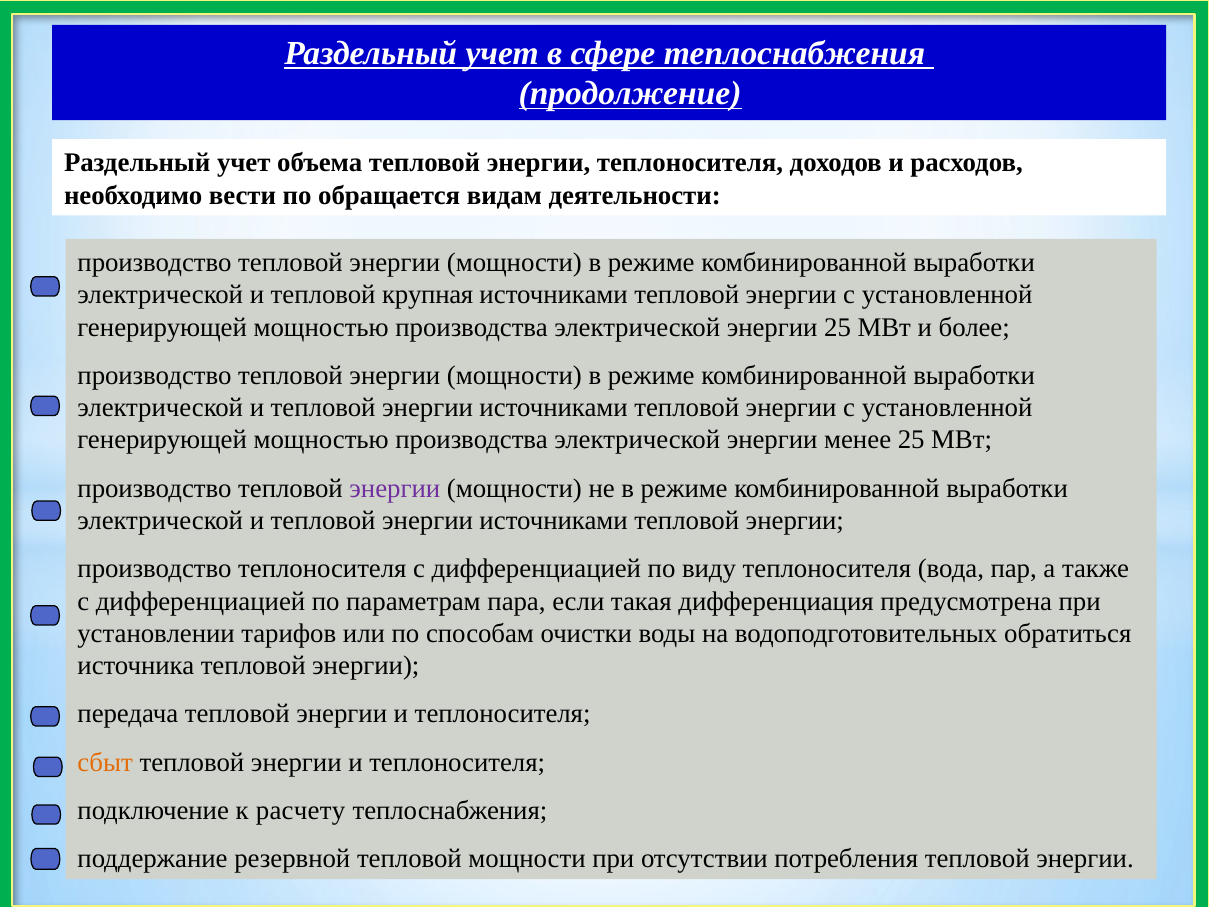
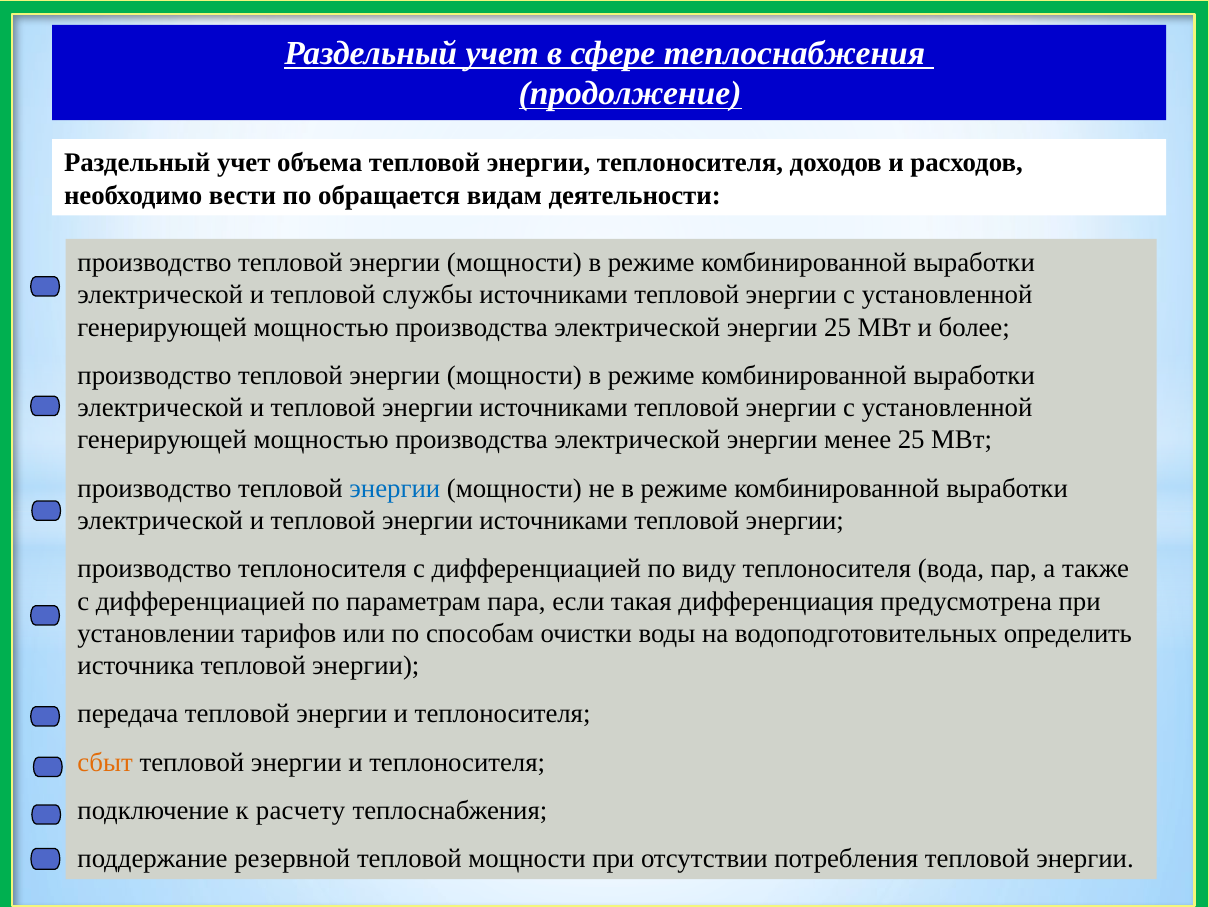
крупная: крупная -> службы
энергии at (395, 488) colour: purple -> blue
обратиться: обратиться -> определить
